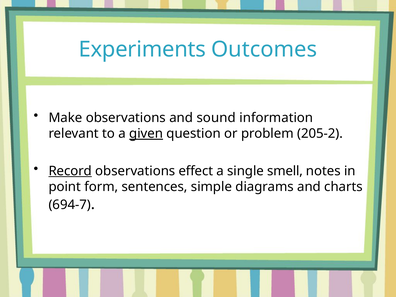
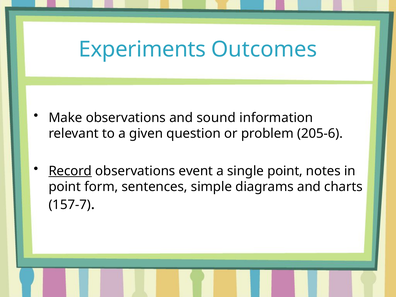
given underline: present -> none
205-2: 205-2 -> 205-6
effect: effect -> event
single smell: smell -> point
694-7: 694-7 -> 157-7
